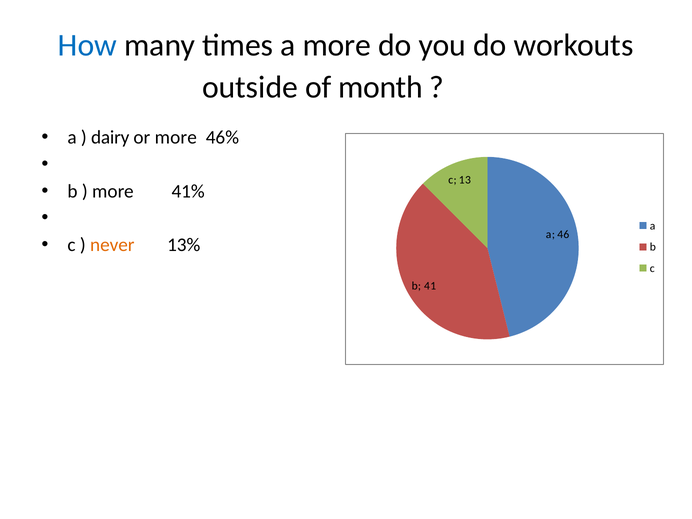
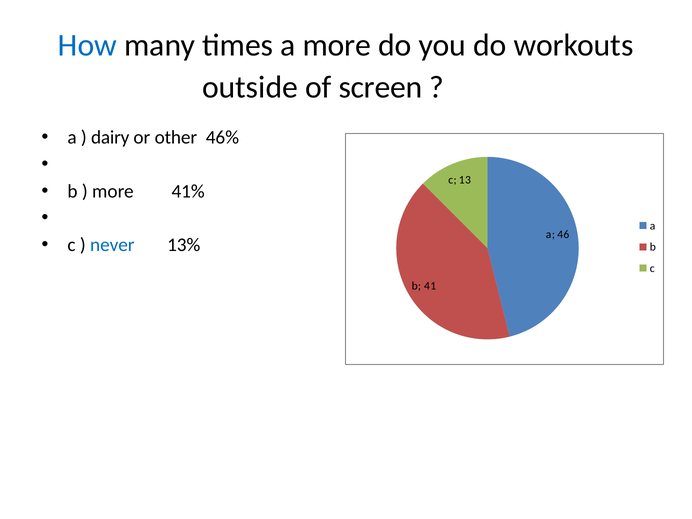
month: month -> screen
or more: more -> other
never colour: orange -> blue
